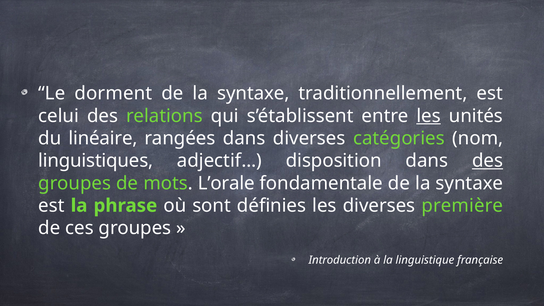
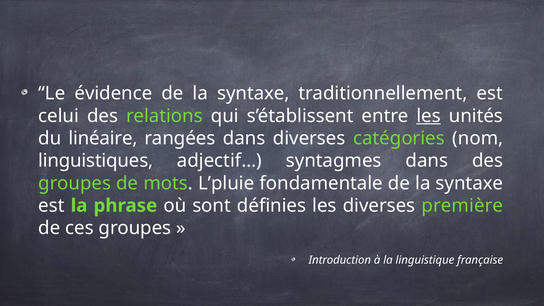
dorment: dorment -> évidence
disposition: disposition -> syntagmes
des at (488, 161) underline: present -> none
L’orale: L’orale -> L’pluie
